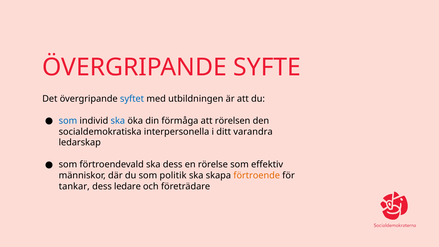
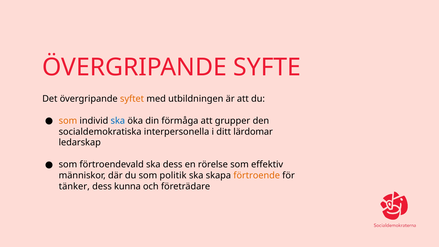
syftet colour: blue -> orange
som at (68, 121) colour: blue -> orange
rörelsen: rörelsen -> grupper
varandra: varandra -> lärdomar
tankar: tankar -> tänker
ledare: ledare -> kunna
